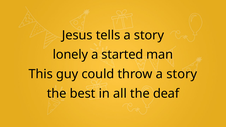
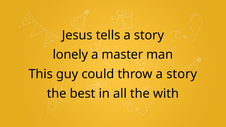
started: started -> master
deaf: deaf -> with
